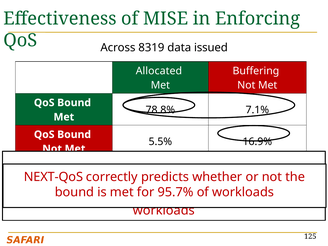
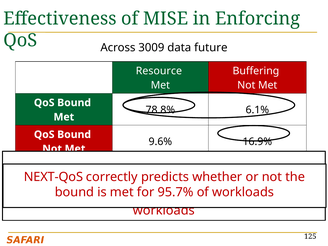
8319: 8319 -> 3009
issued: issued -> future
Allocated: Allocated -> Resource
7.1%: 7.1% -> 6.1%
5.5%: 5.5% -> 9.6%
